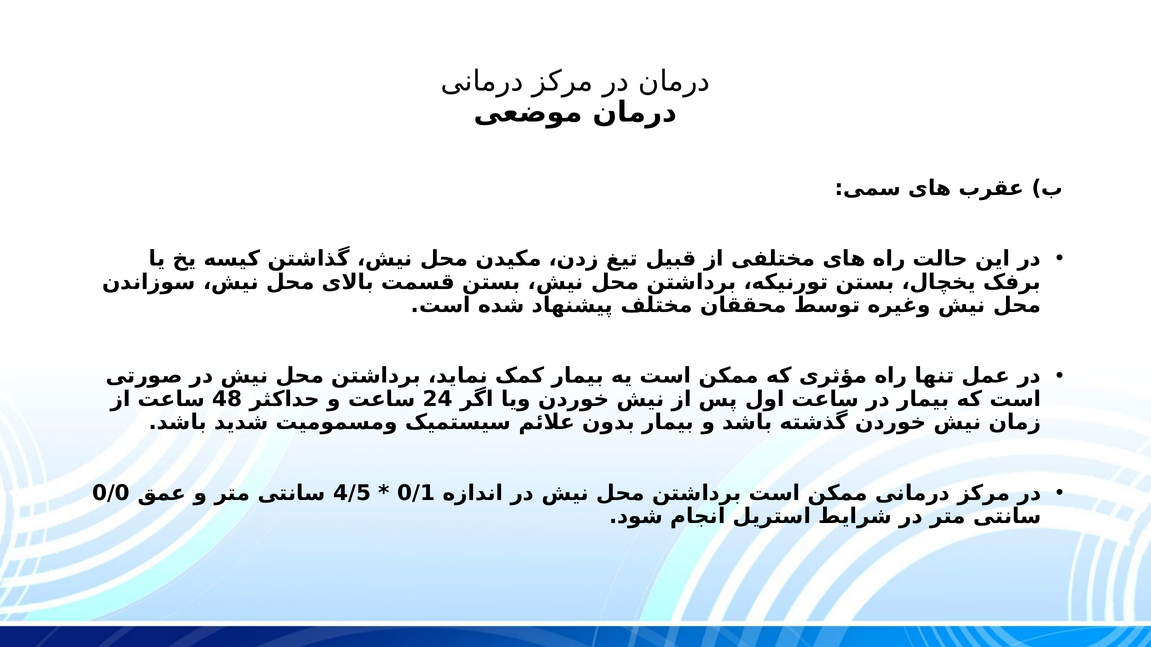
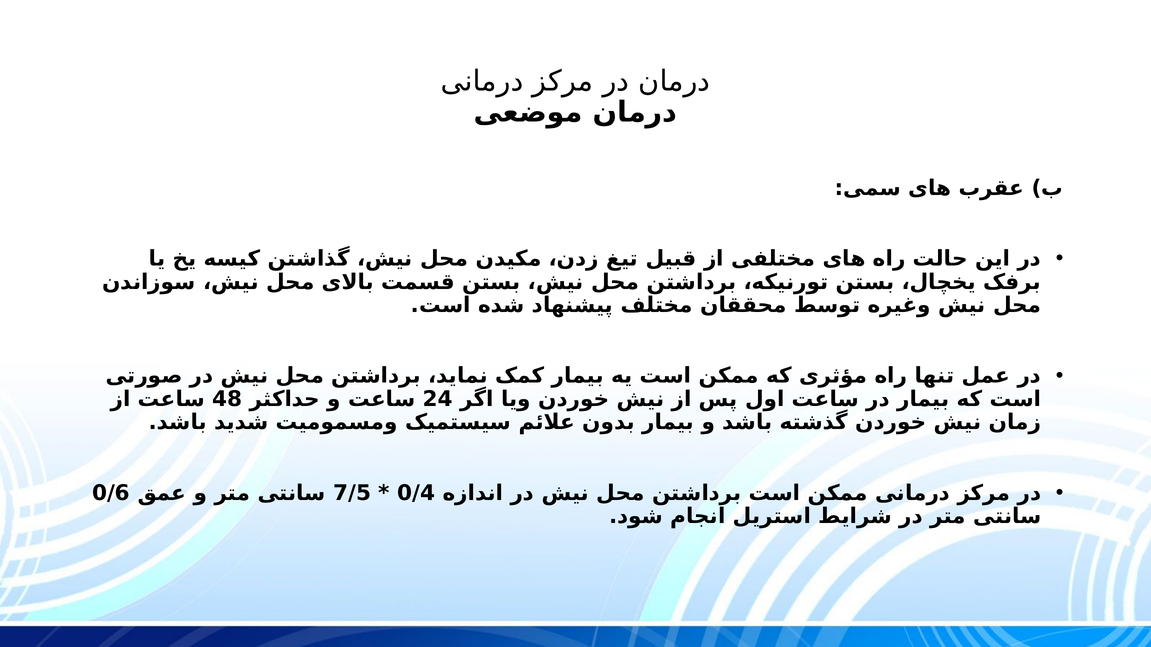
0/0: 0/0 -> 0/6
4/5: 4/5 -> 7/5
0/1: 0/1 -> 0/4
